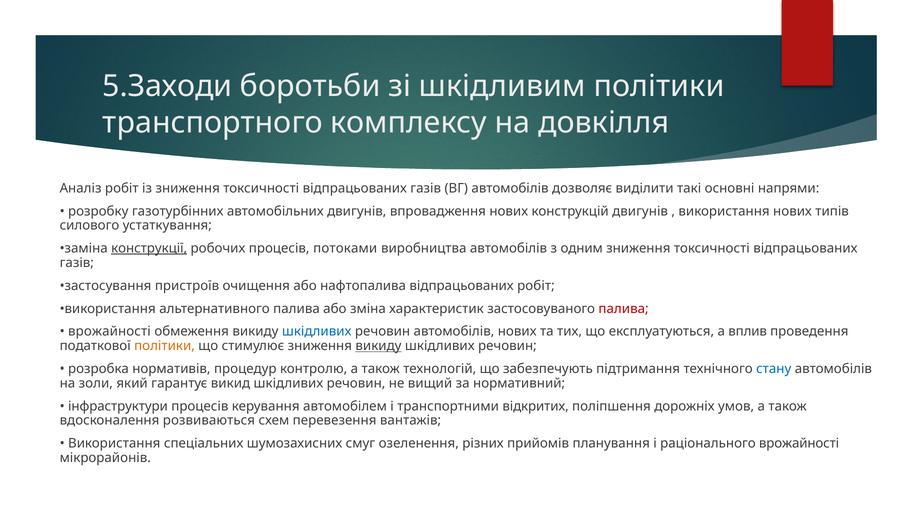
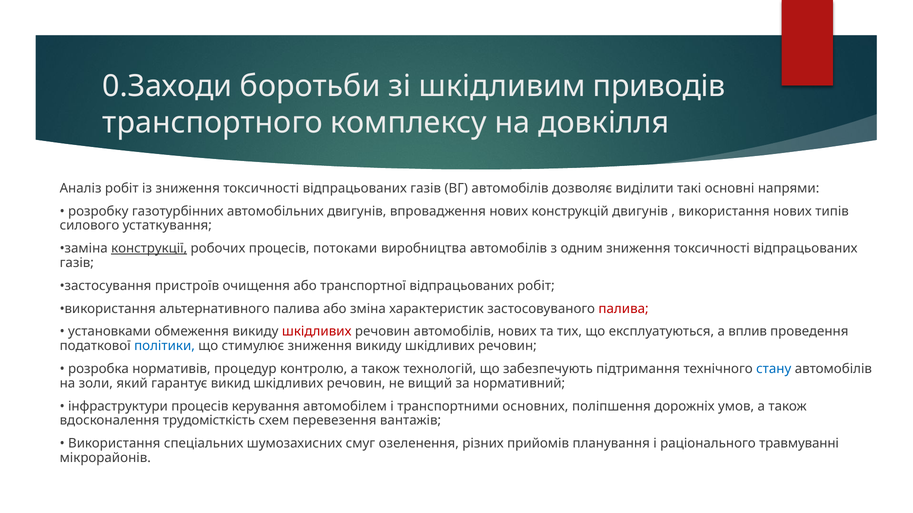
5.Заходи: 5.Заходи -> 0.Заходи
шкідливим політики: політики -> приводів
нафтопалива: нафтопалива -> транспортної
врожайності at (109, 332): врожайності -> установками
шкідливих at (317, 332) colour: blue -> red
політики at (165, 346) colour: orange -> blue
викиду at (378, 346) underline: present -> none
відкритих: відкритих -> основних
розвиваються: розвиваються -> трудомісткість
раціонального врожайності: врожайності -> травмуванні
